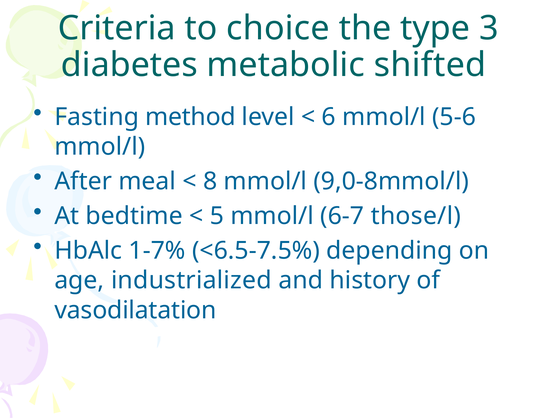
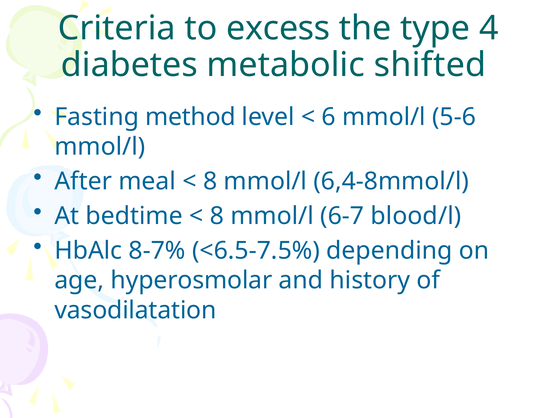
choice: choice -> excess
3: 3 -> 4
9,0-8mmol/l: 9,0-8mmol/l -> 6,4-8mmol/l
5 at (217, 216): 5 -> 8
those/l: those/l -> blood/l
1-7%: 1-7% -> 8-7%
industrialized: industrialized -> hyperosmolar
